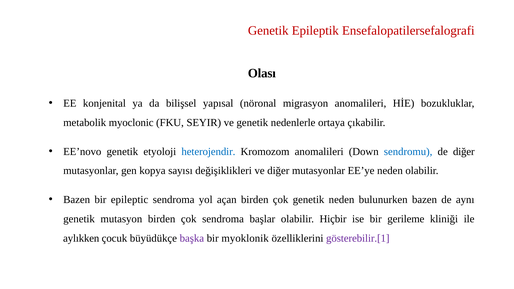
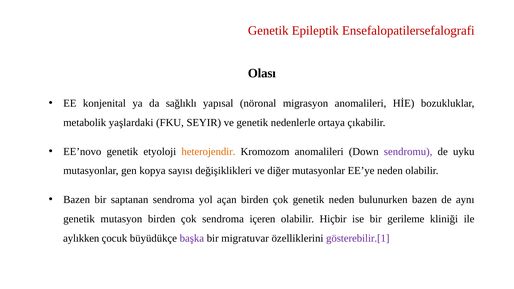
bilişsel: bilişsel -> sağlıklı
myoclonic: myoclonic -> yaşlardaki
heterojendir colour: blue -> orange
sendromu colour: blue -> purple
de diğer: diğer -> uyku
epileptic: epileptic -> saptanan
başlar: başlar -> içeren
myoklonik: myoklonik -> migratuvar
